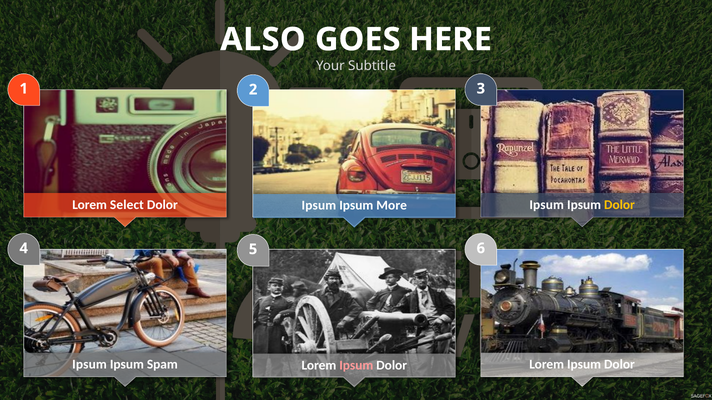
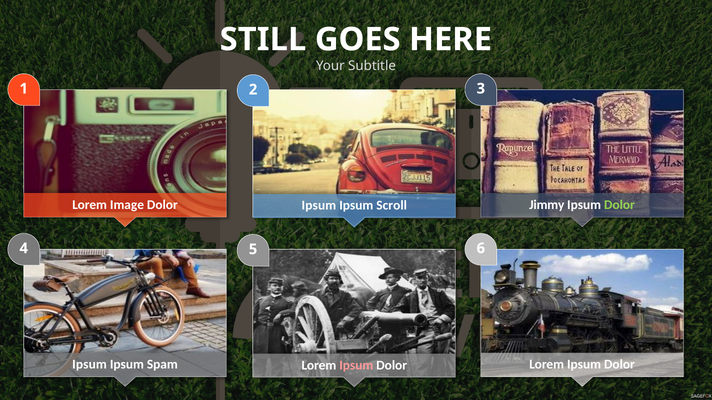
ALSO: ALSO -> STILL
Select: Select -> Image
Ipsum at (547, 205): Ipsum -> Jimmy
Dolor at (619, 205) colour: yellow -> light green
More: More -> Scroll
